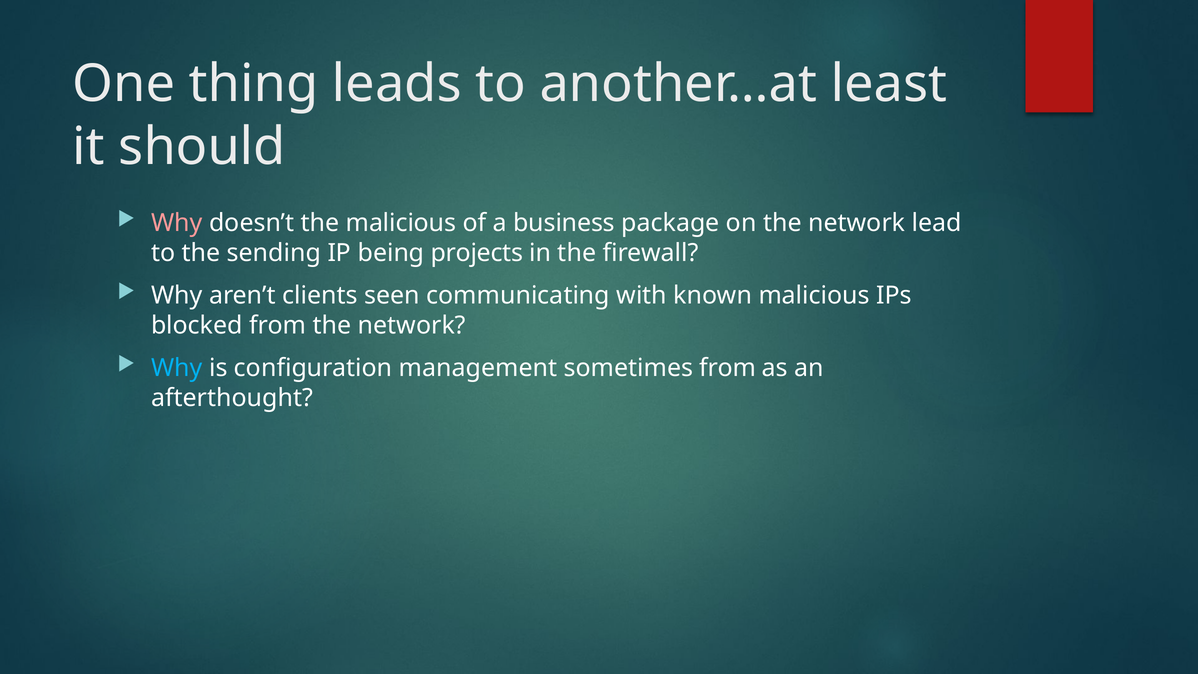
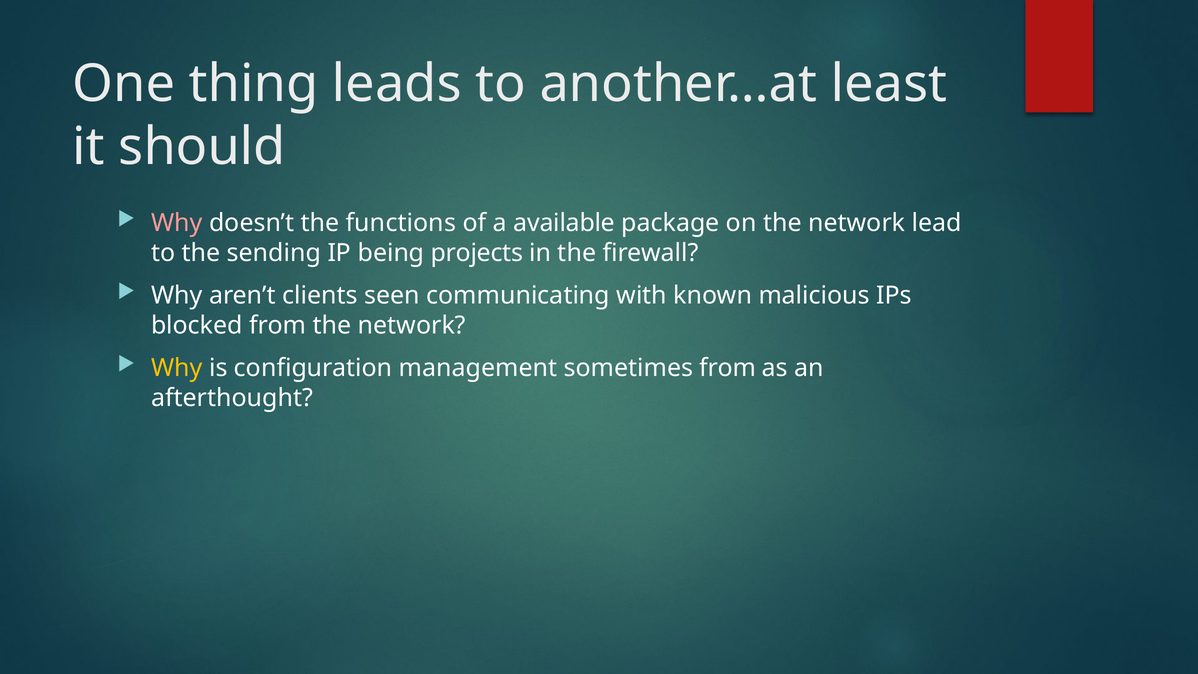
the malicious: malicious -> functions
business: business -> available
Why at (177, 368) colour: light blue -> yellow
